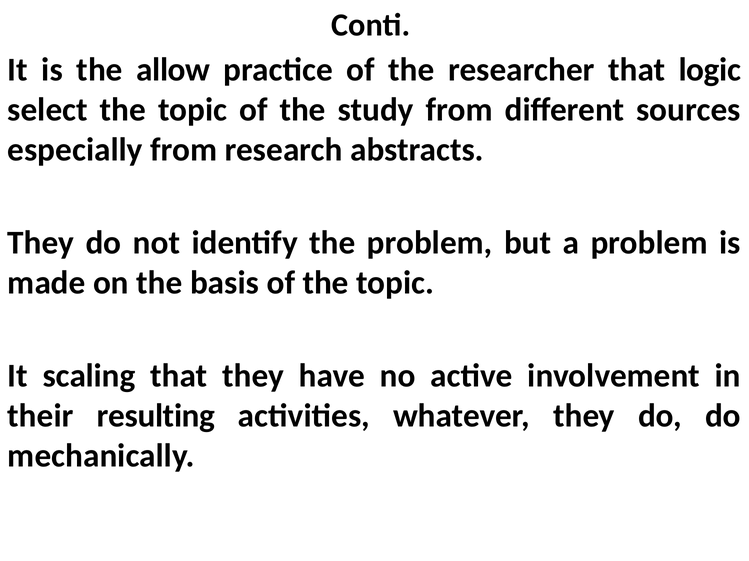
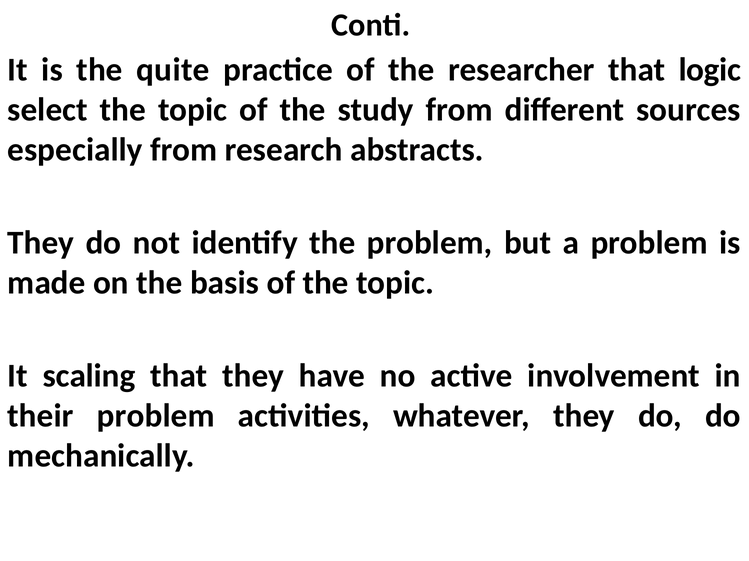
allow: allow -> quite
their resulting: resulting -> problem
